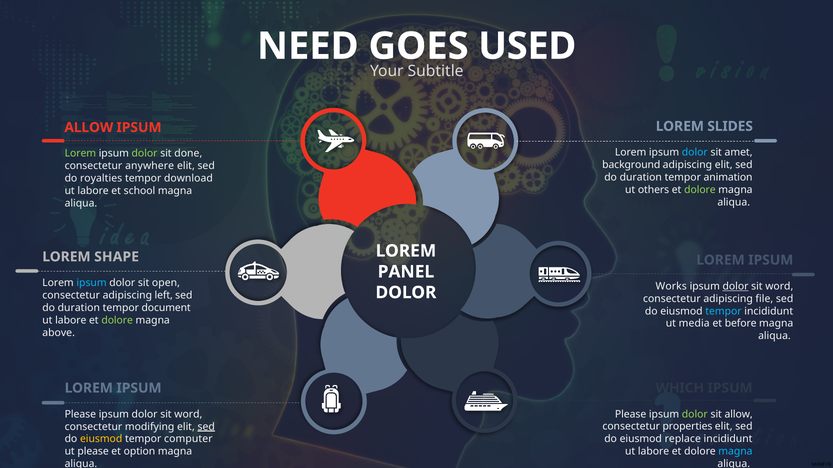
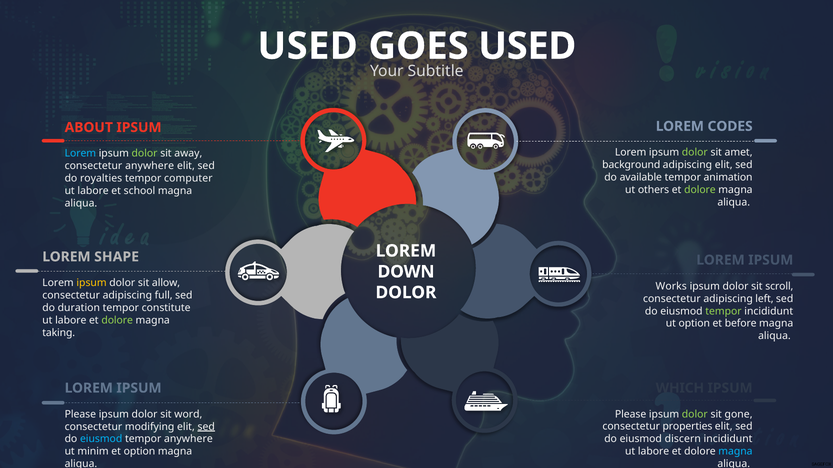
NEED at (308, 46): NEED -> USED
SLIDES: SLIDES -> CODES
ALLOW at (89, 128): ALLOW -> ABOUT
dolor at (695, 153) colour: light blue -> light green
Lorem at (80, 154) colour: light green -> light blue
done: done -> away
duration at (641, 178): duration -> available
download: download -> computer
PANEL: PANEL -> DOWN
ipsum at (92, 283) colour: light blue -> yellow
open: open -> allow
dolor at (735, 286) underline: present -> none
word at (779, 286): word -> scroll
left: left -> full
file: file -> left
document: document -> constitute
tempor at (724, 311) colour: light blue -> light green
ut media: media -> option
above: above -> taking
sit allow: allow -> gone
eiusmod at (101, 440) colour: yellow -> light blue
tempor computer: computer -> anywhere
replace: replace -> discern
ut please: please -> minim
